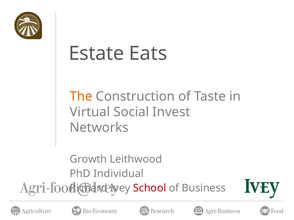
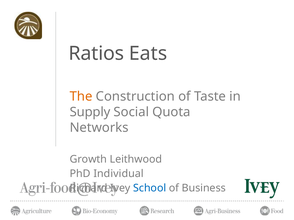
Estate: Estate -> Ratios
Virtual: Virtual -> Supply
Invest: Invest -> Quota
School colour: red -> blue
